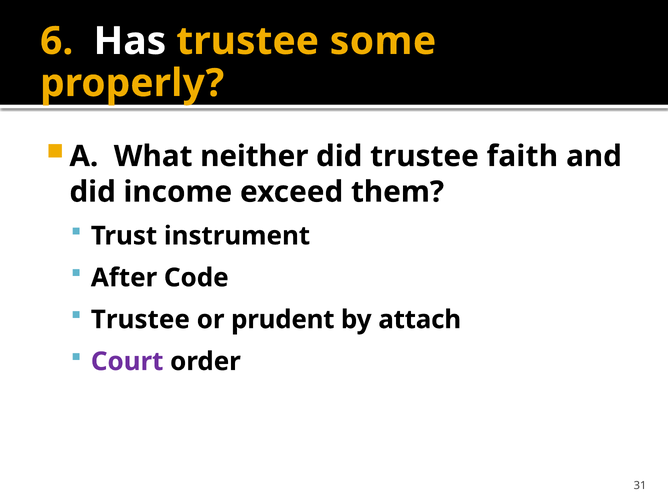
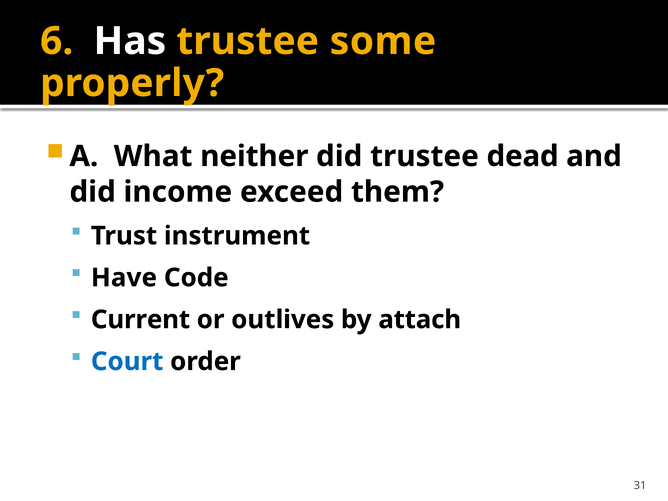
faith: faith -> dead
After: After -> Have
Trustee at (140, 320): Trustee -> Current
prudent: prudent -> outlives
Court colour: purple -> blue
